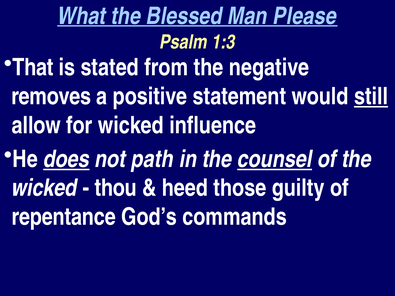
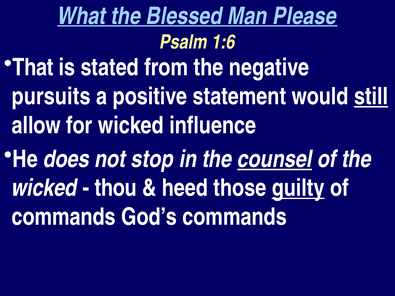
1:3: 1:3 -> 1:6
removes: removes -> pursuits
does underline: present -> none
path: path -> stop
guilty underline: none -> present
repentance at (64, 217): repentance -> commands
